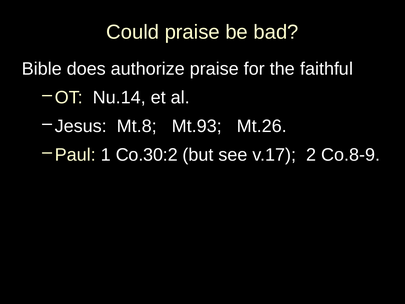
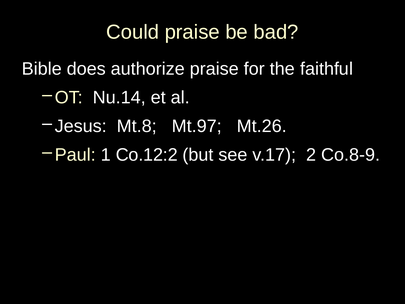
Mt.93: Mt.93 -> Mt.97
Co.30:2: Co.30:2 -> Co.12:2
